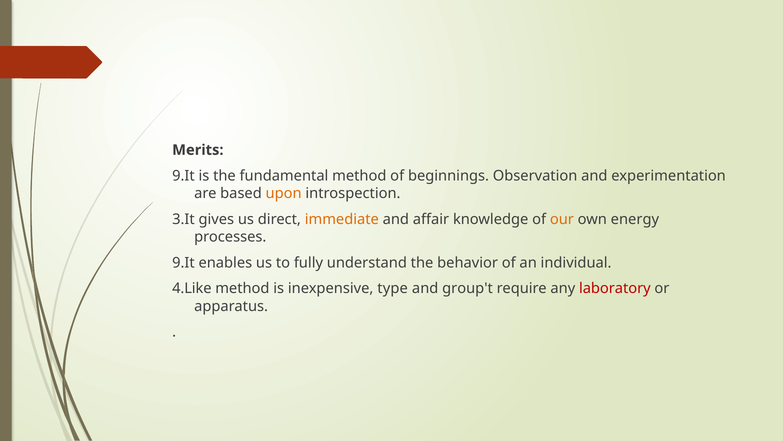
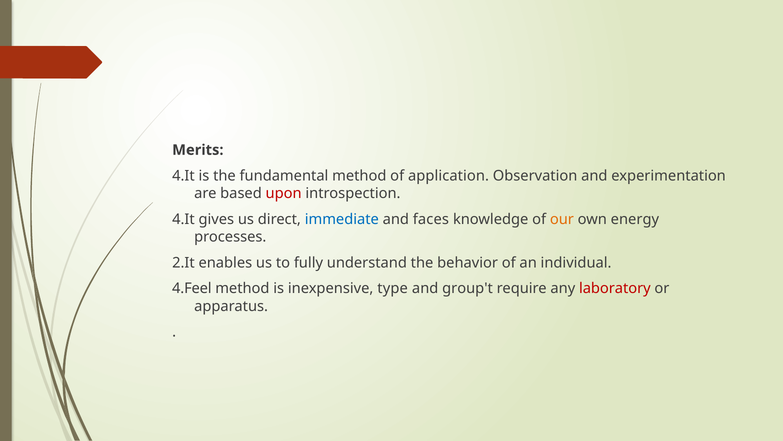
9.It at (183, 176): 9.It -> 4.It
beginnings: beginnings -> application
upon colour: orange -> red
3.It at (183, 219): 3.It -> 4.It
immediate colour: orange -> blue
affair: affair -> faces
9.It at (183, 262): 9.It -> 2.It
4.Like: 4.Like -> 4.Feel
